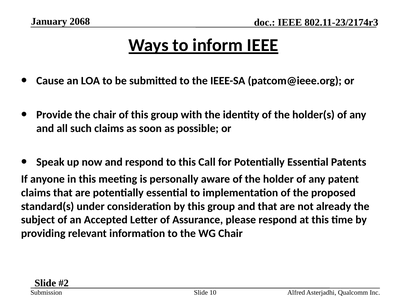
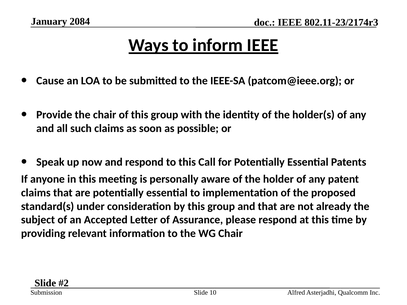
2068: 2068 -> 2084
